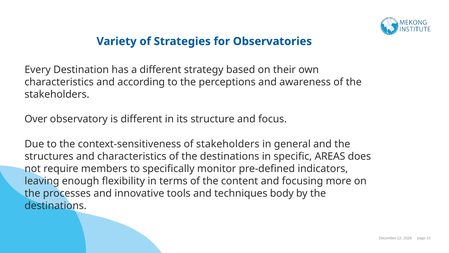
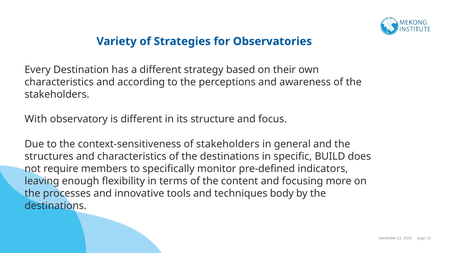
Over: Over -> With
AREAS: AREAS -> BUILD
